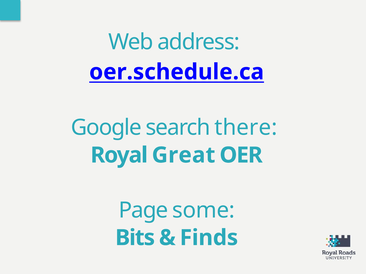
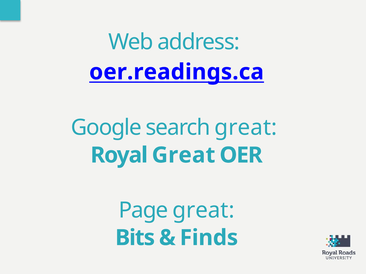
oer.schedule.ca: oer.schedule.ca -> oer.readings.ca
search there: there -> great
Page some: some -> great
